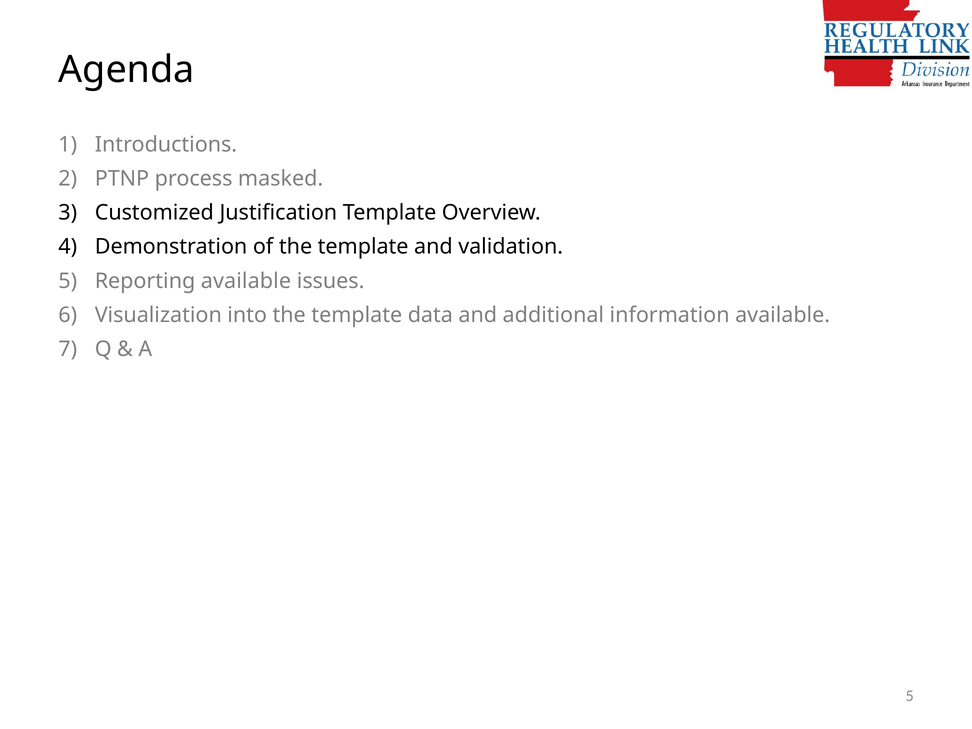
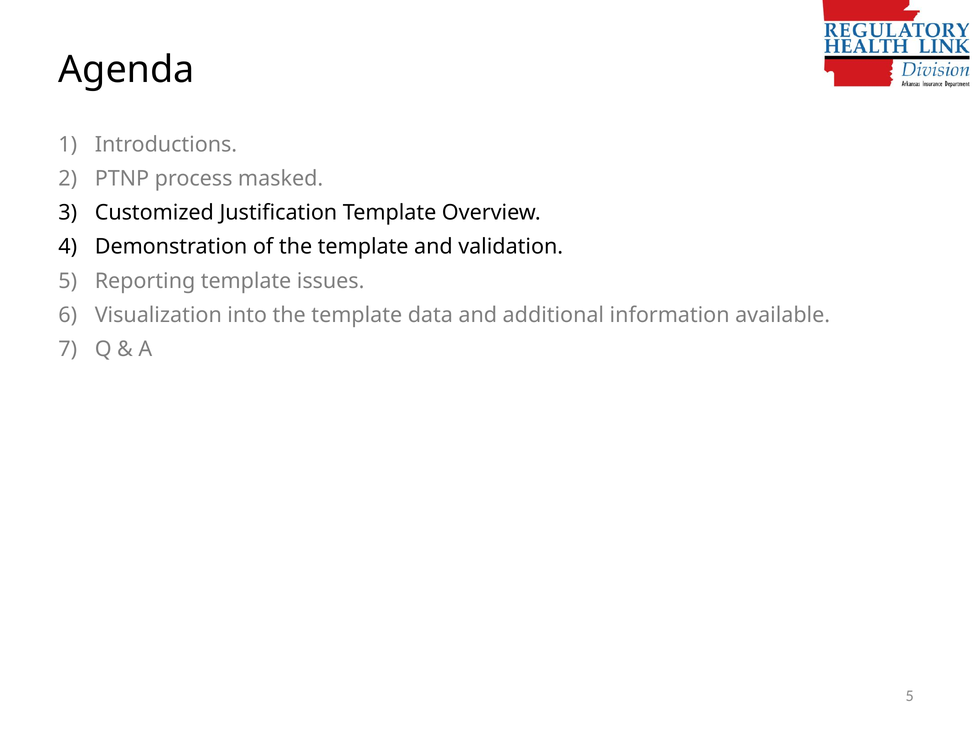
Reporting available: available -> template
